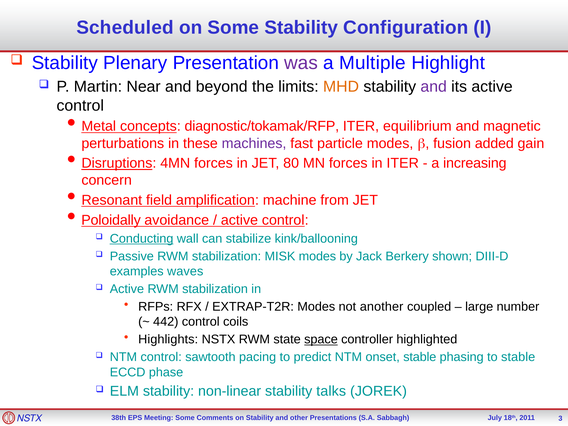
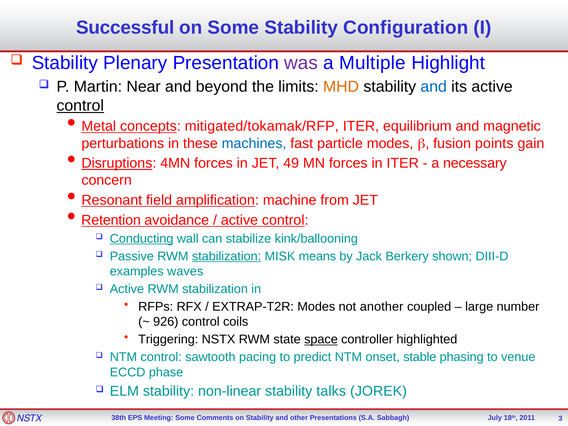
Scheduled: Scheduled -> Successful
and at (434, 87) colour: purple -> blue
control at (80, 106) underline: none -> present
diagnostic/tokamak/RFP: diagnostic/tokamak/RFP -> mitigated/tokamak/RFP
machines colour: purple -> blue
added: added -> points
80: 80 -> 49
increasing: increasing -> necessary
Poloidally: Poloidally -> Retention
stabilization at (227, 256) underline: none -> present
MISK modes: modes -> means
442: 442 -> 926
Highlights: Highlights -> Triggering
to stable: stable -> venue
